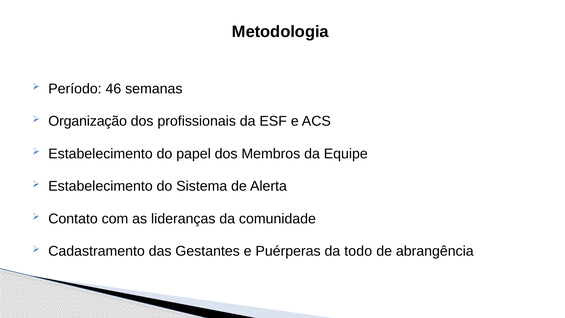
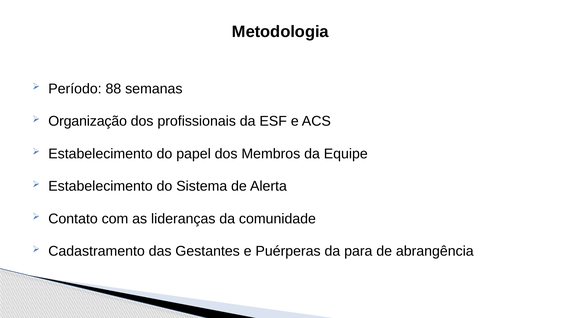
46: 46 -> 88
todo: todo -> para
